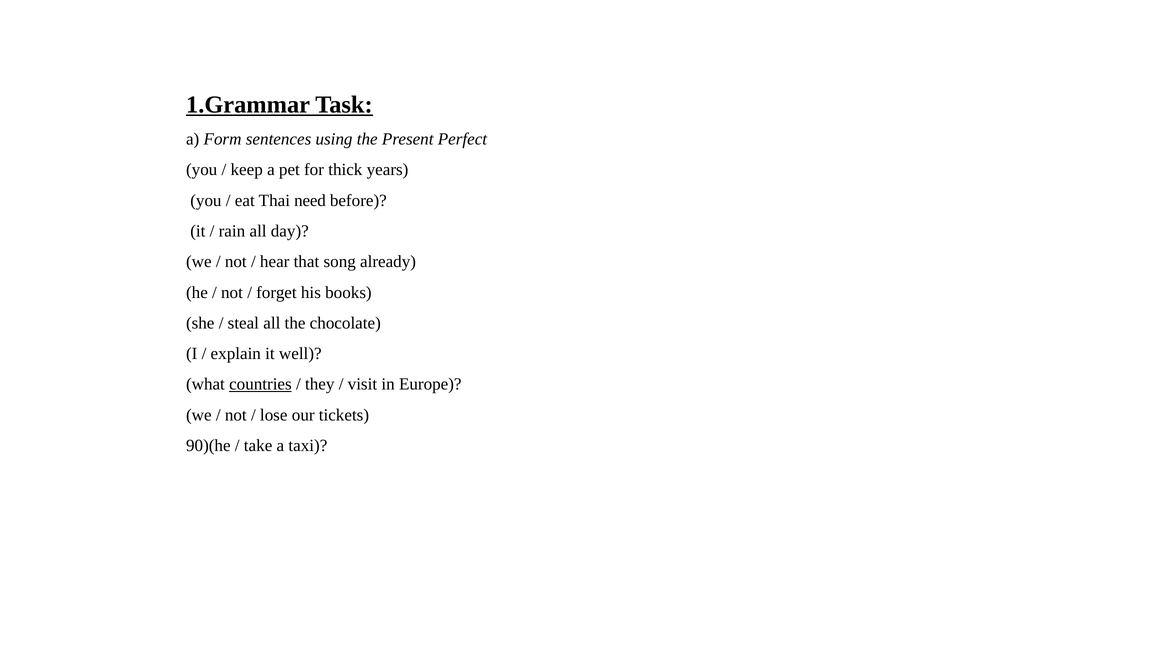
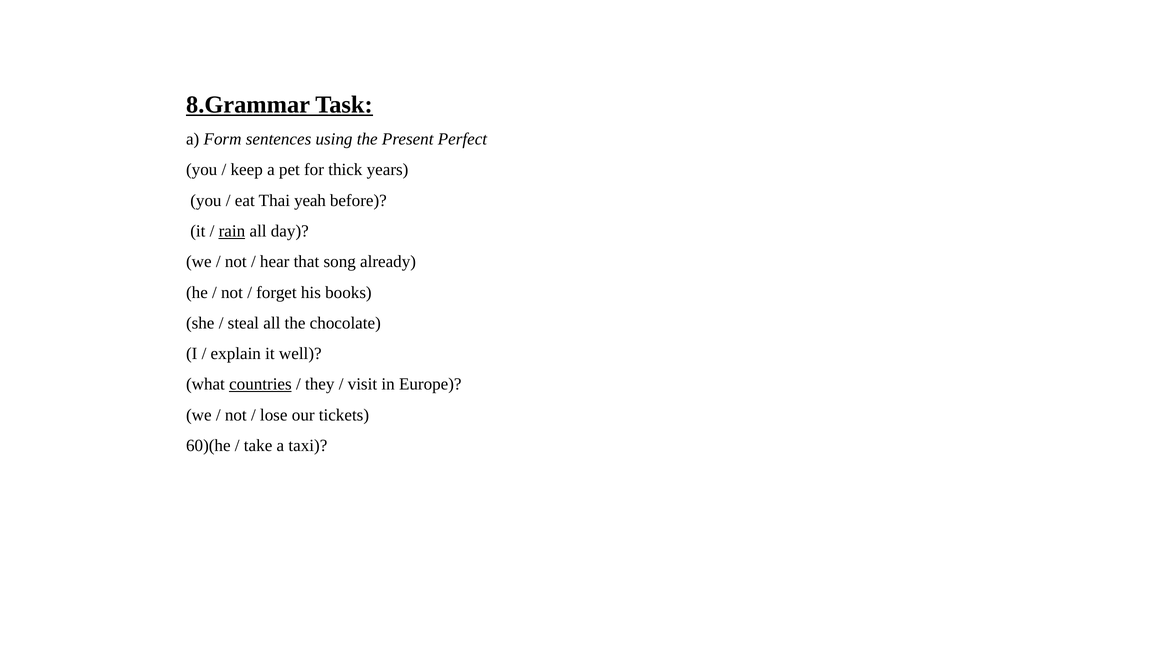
1.Grammar: 1.Grammar -> 8.Grammar
need: need -> yeah
rain underline: none -> present
90)(he: 90)(he -> 60)(he
